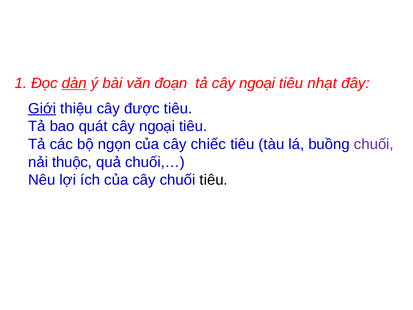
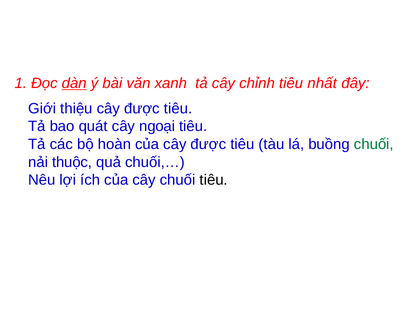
đoạn: đoạn -> xanh
tả cây ngoại: ngoại -> chỉnh
nhạt: nhạt -> nhất
Giới underline: present -> none
ngọn: ngọn -> hoàn
của cây chiếc: chiếc -> được
chuối at (374, 144) colour: purple -> green
